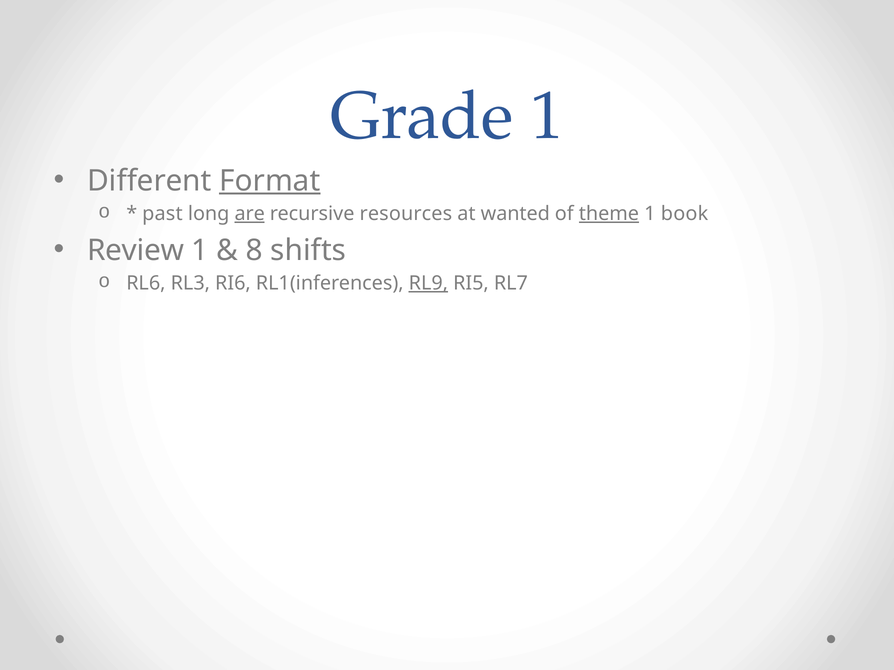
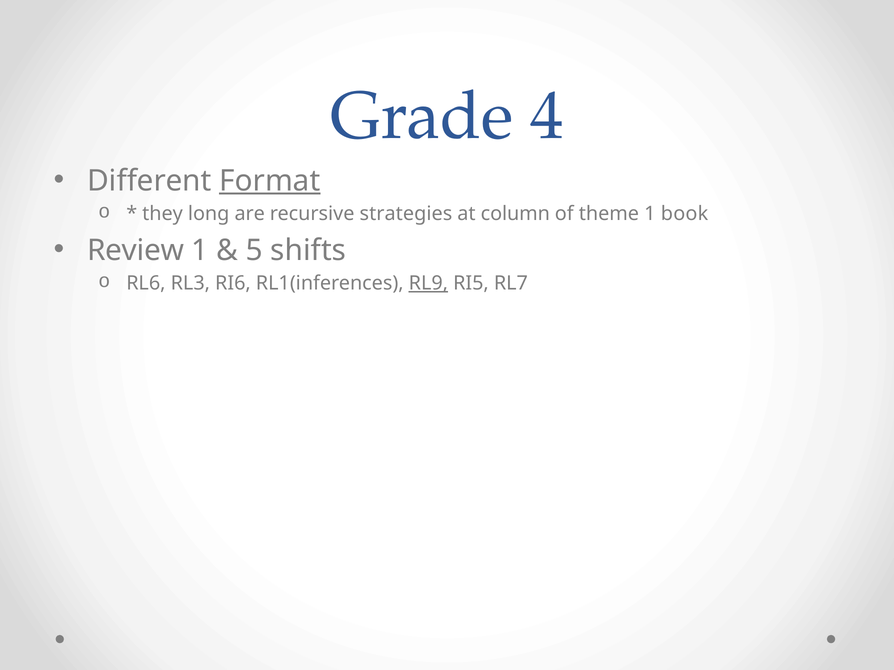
Grade 1: 1 -> 4
past: past -> they
are underline: present -> none
resources: resources -> strategies
wanted: wanted -> column
theme underline: present -> none
8: 8 -> 5
